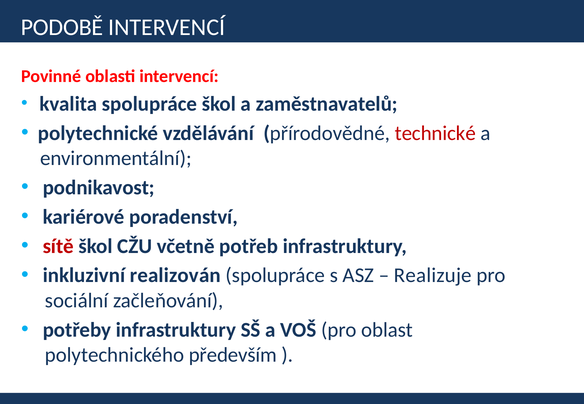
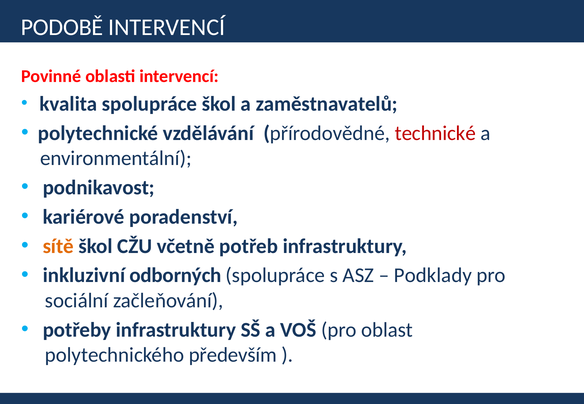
sítě colour: red -> orange
realizován: realizován -> odborných
Realizuje: Realizuje -> Podklady
